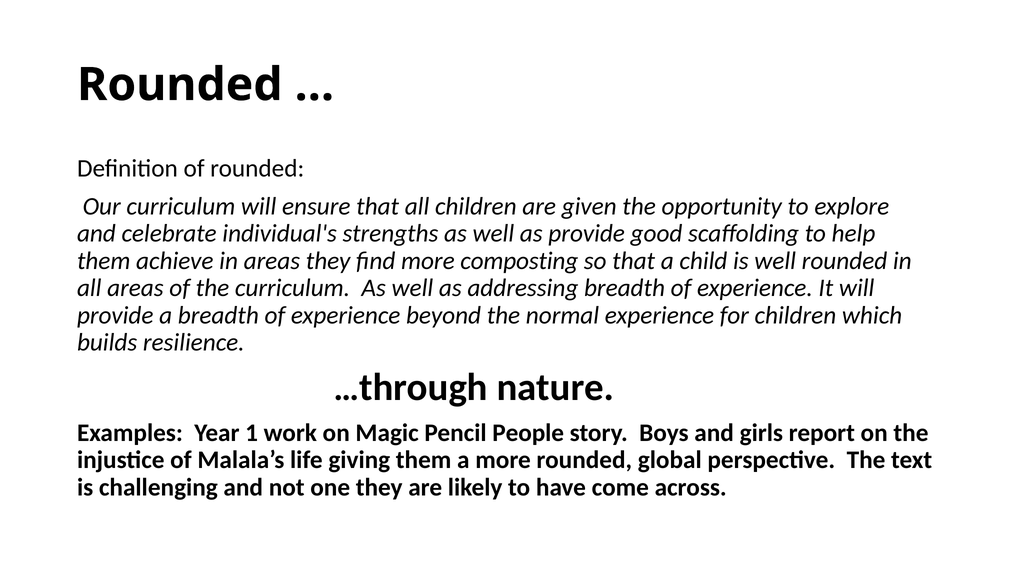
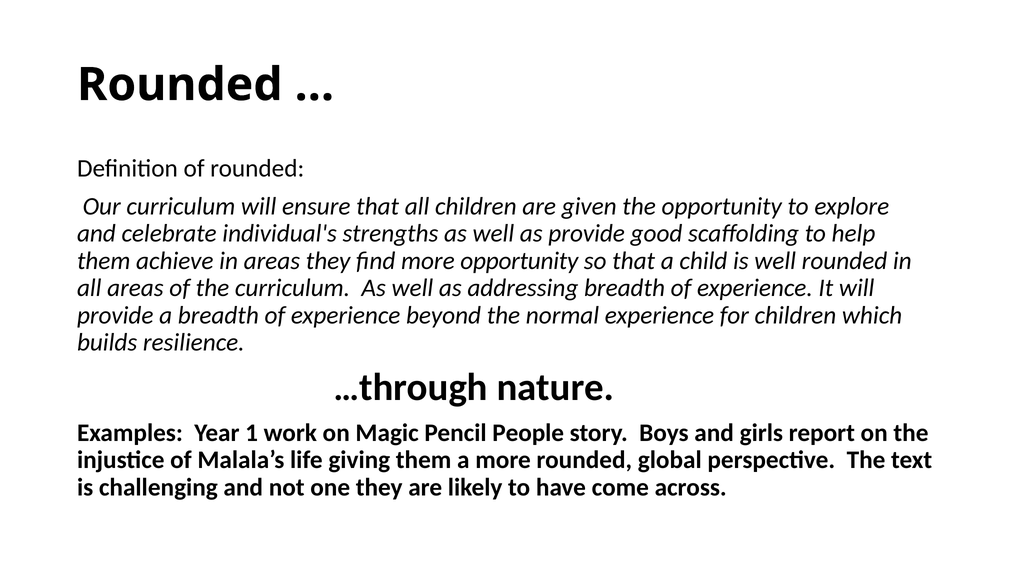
more composting: composting -> opportunity
